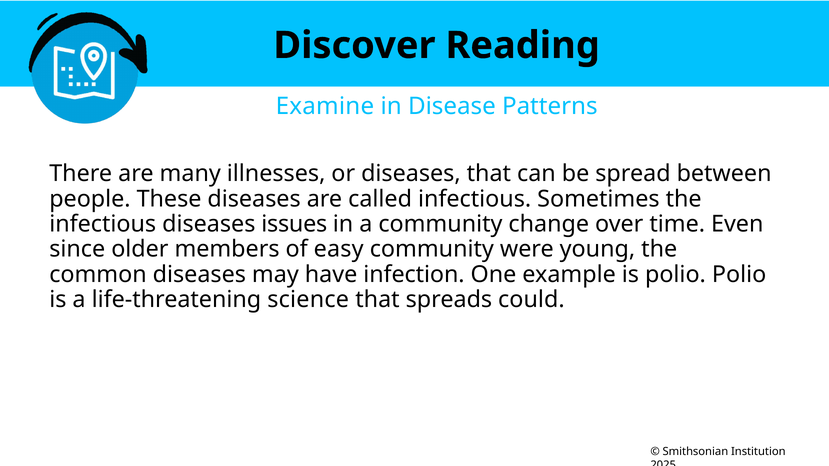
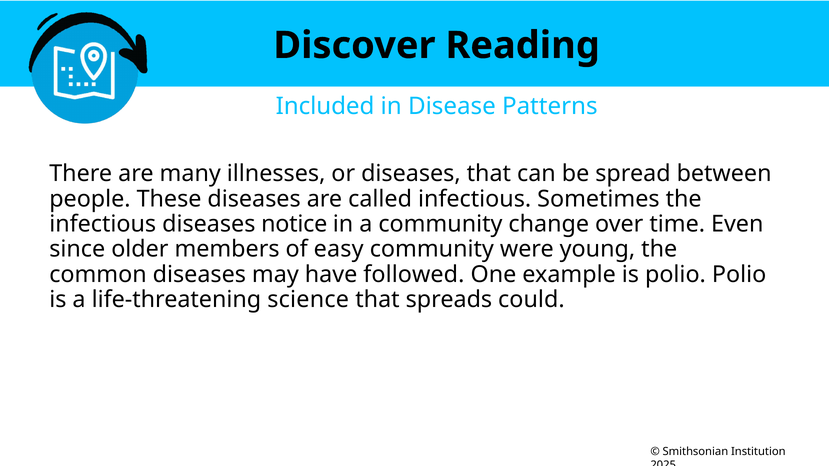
Examine: Examine -> Included
issues: issues -> notice
infection: infection -> followed
